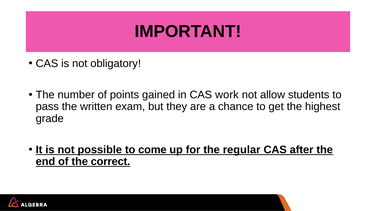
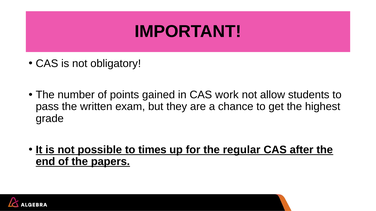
come: come -> times
correct: correct -> papers
